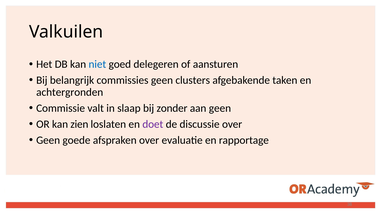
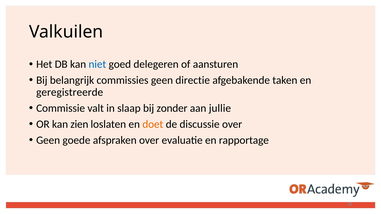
clusters: clusters -> directie
achtergronden: achtergronden -> geregistreerde
aan geen: geen -> jullie
doet colour: purple -> orange
